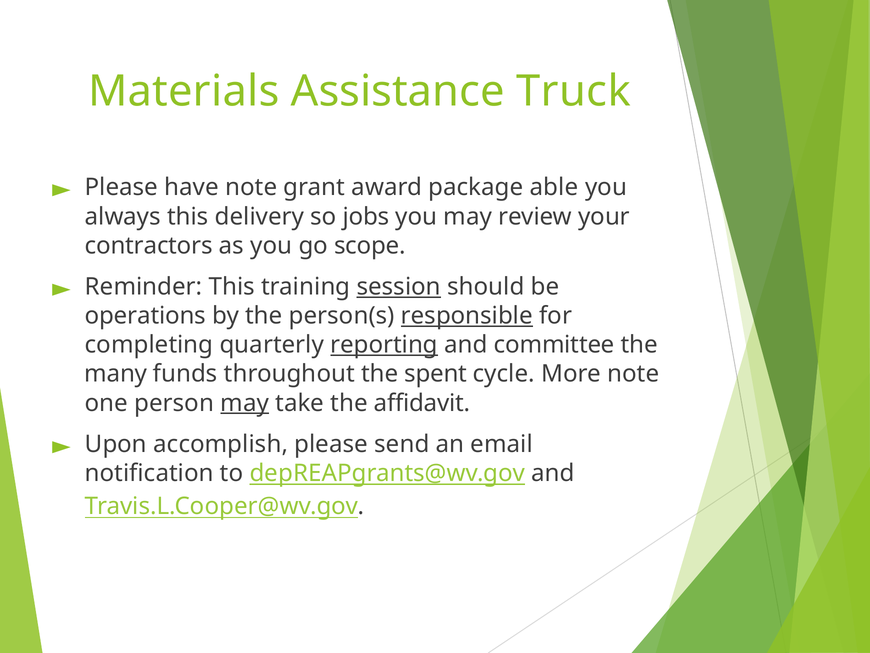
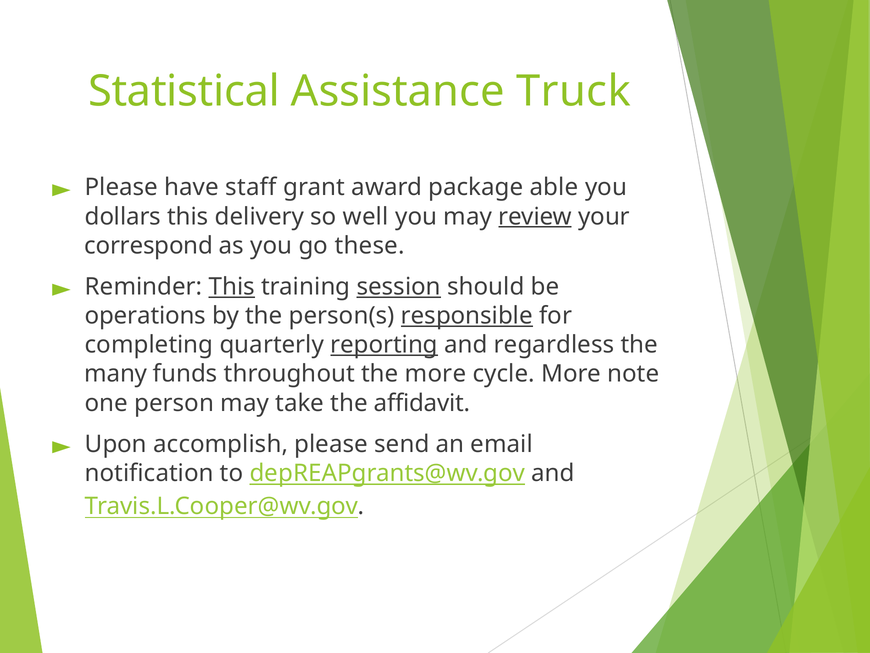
Materials: Materials -> Statistical
have note: note -> staff
always: always -> dollars
jobs: jobs -> well
review underline: none -> present
contractors: contractors -> correspond
scope: scope -> these
This at (232, 287) underline: none -> present
committee: committee -> regardless
the spent: spent -> more
may at (245, 403) underline: present -> none
